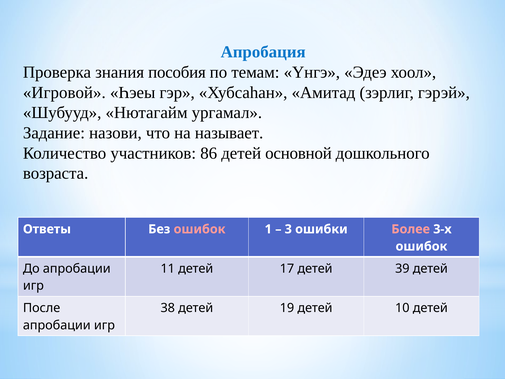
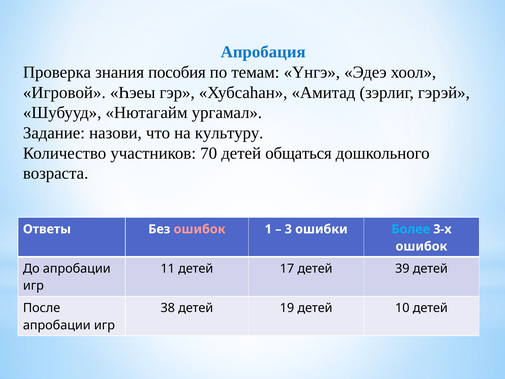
называет: называет -> культуру
86: 86 -> 70
основной: основной -> общаться
Более colour: pink -> light blue
